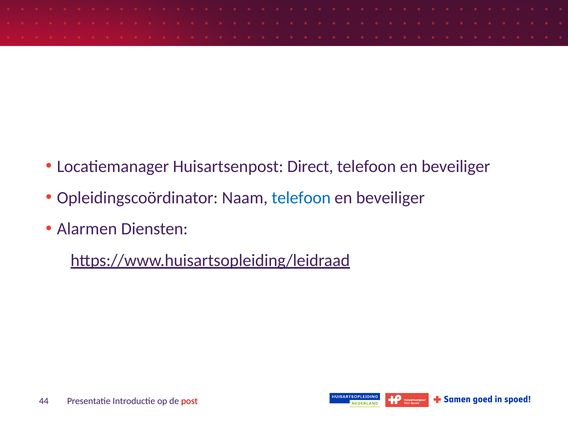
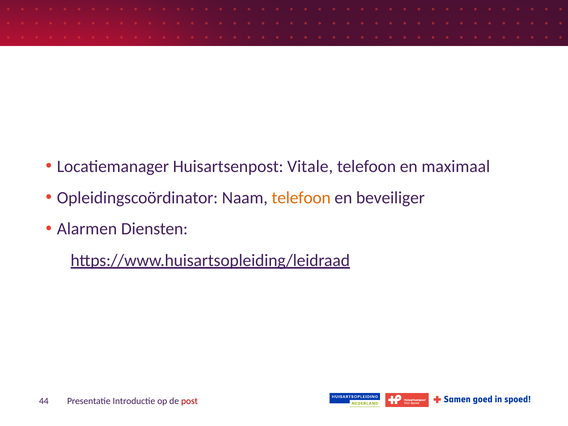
Direct: Direct -> Vitale
beveiliger at (456, 166): beveiliger -> maximaal
telefoon at (301, 198) colour: blue -> orange
